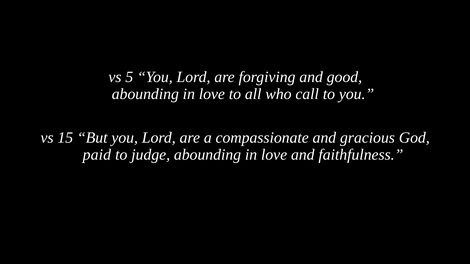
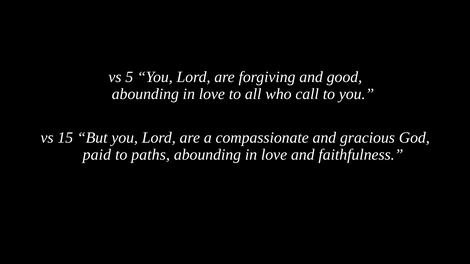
judge: judge -> paths
